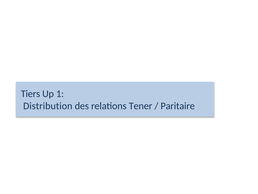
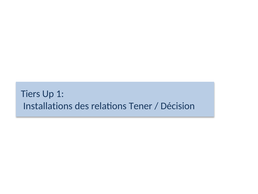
Distribution: Distribution -> Installations
Paritaire: Paritaire -> Décision
